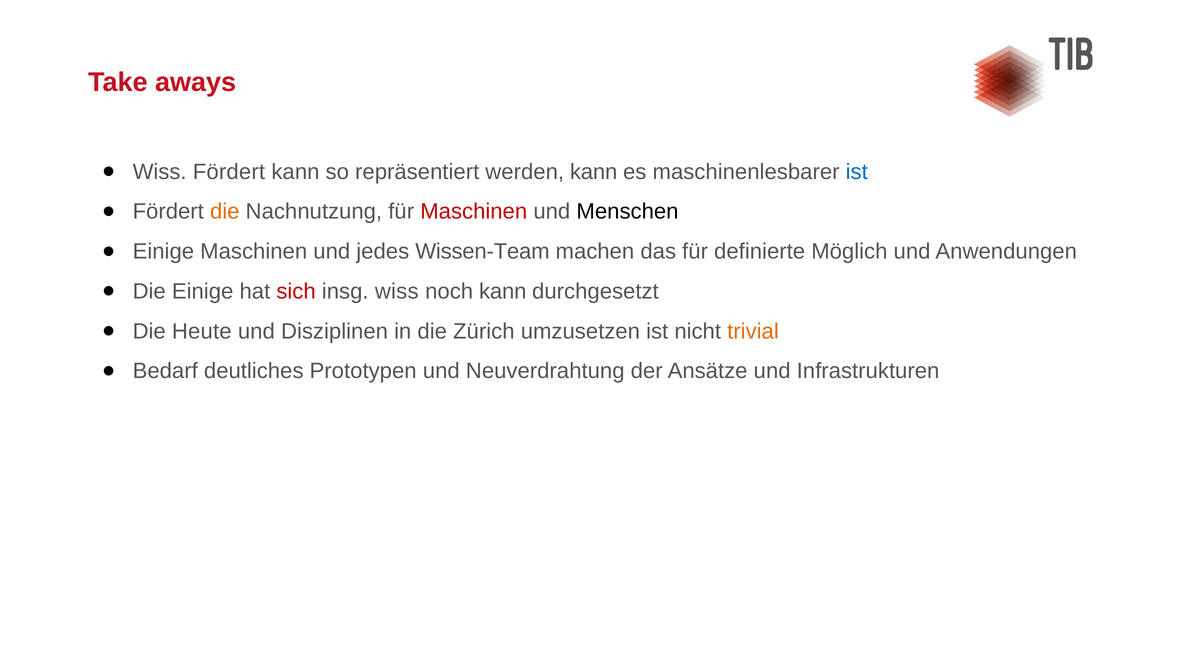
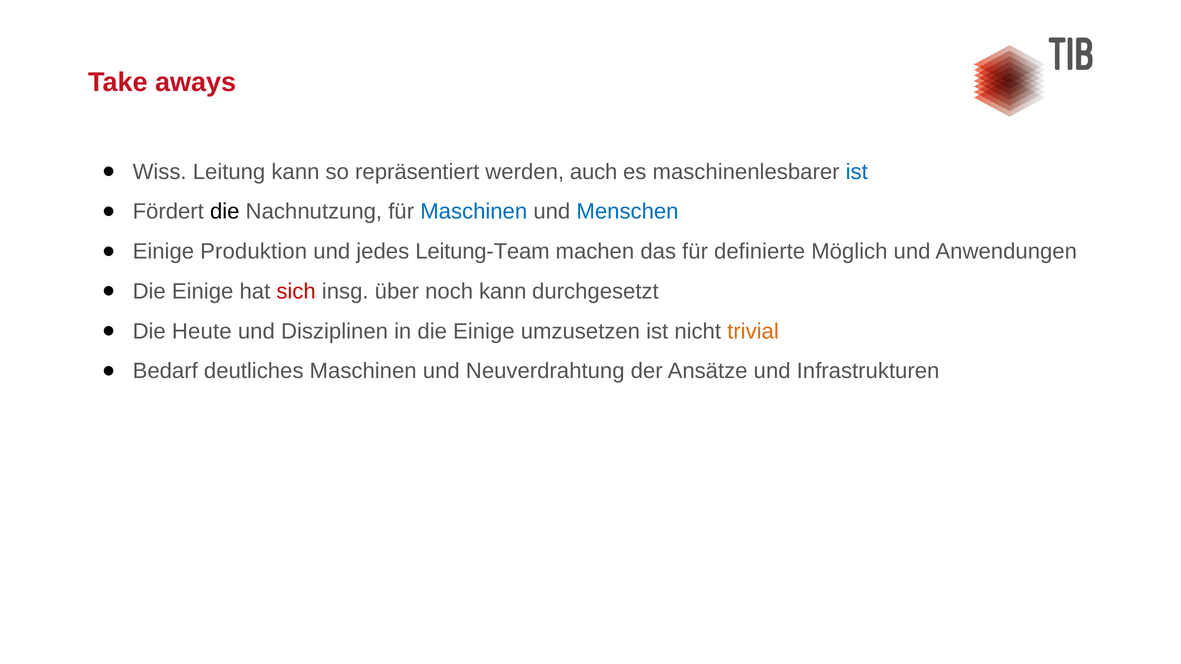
Wiss Fördert: Fördert -> Leitung
werden kann: kann -> auch
die at (225, 212) colour: orange -> black
Maschinen at (474, 212) colour: red -> blue
Menschen colour: black -> blue
Einige Maschinen: Maschinen -> Produktion
Wissen-Team: Wissen-Team -> Leitung-Team
insg wiss: wiss -> über
in die Zürich: Zürich -> Einige
deutliches Prototypen: Prototypen -> Maschinen
